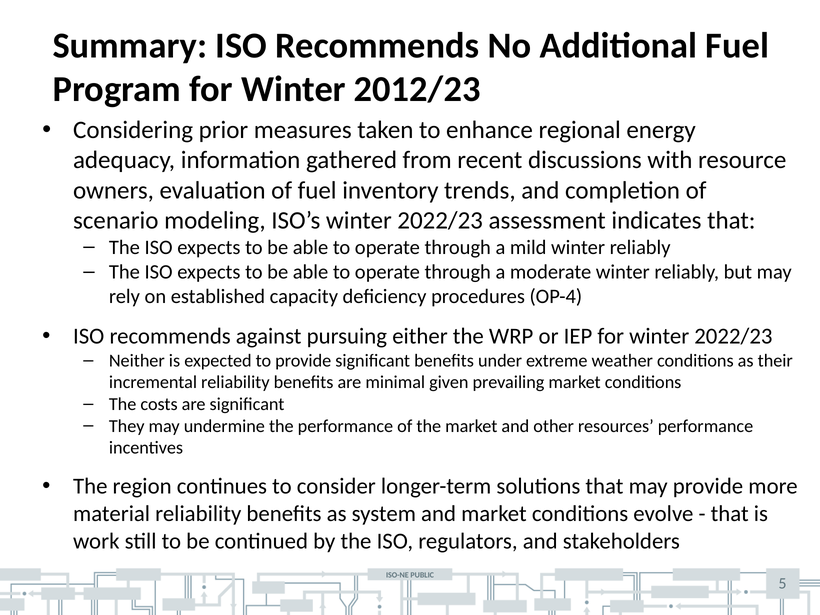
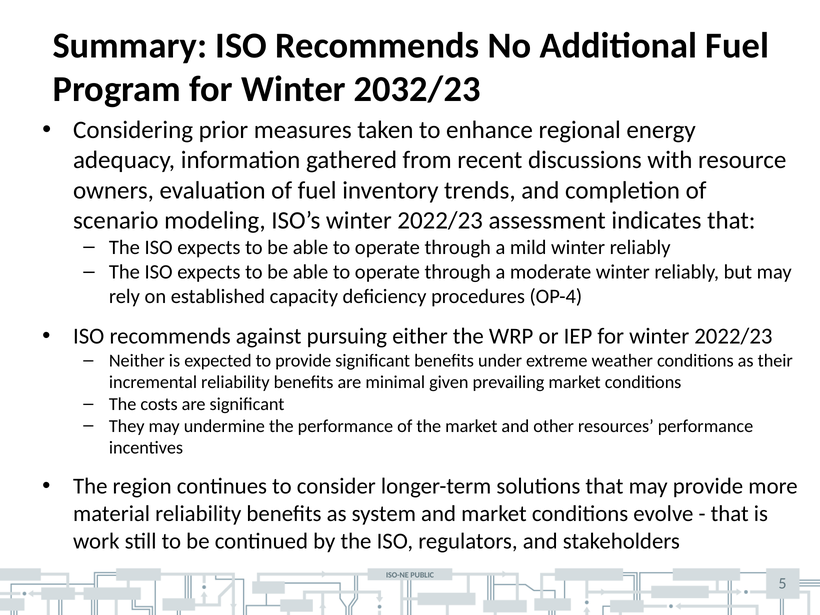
2012/23: 2012/23 -> 2032/23
